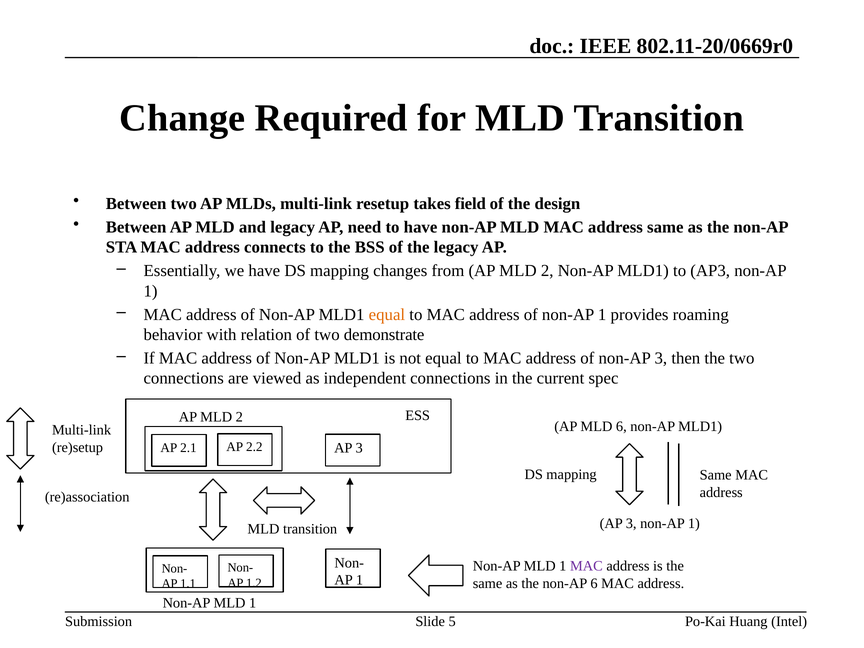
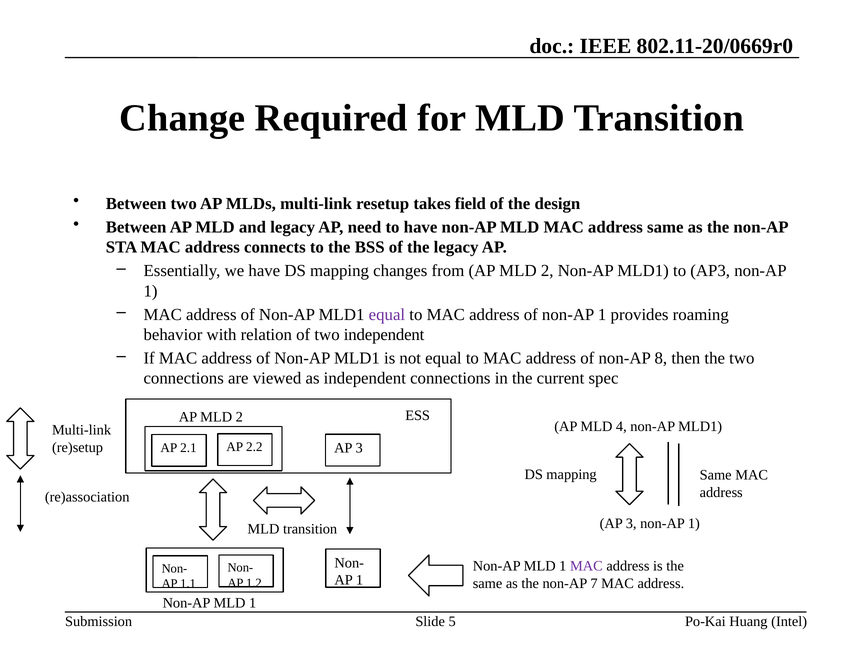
equal at (387, 315) colour: orange -> purple
two demonstrate: demonstrate -> independent
non-AP 3: 3 -> 8
MLD 6: 6 -> 4
non-AP 6: 6 -> 7
